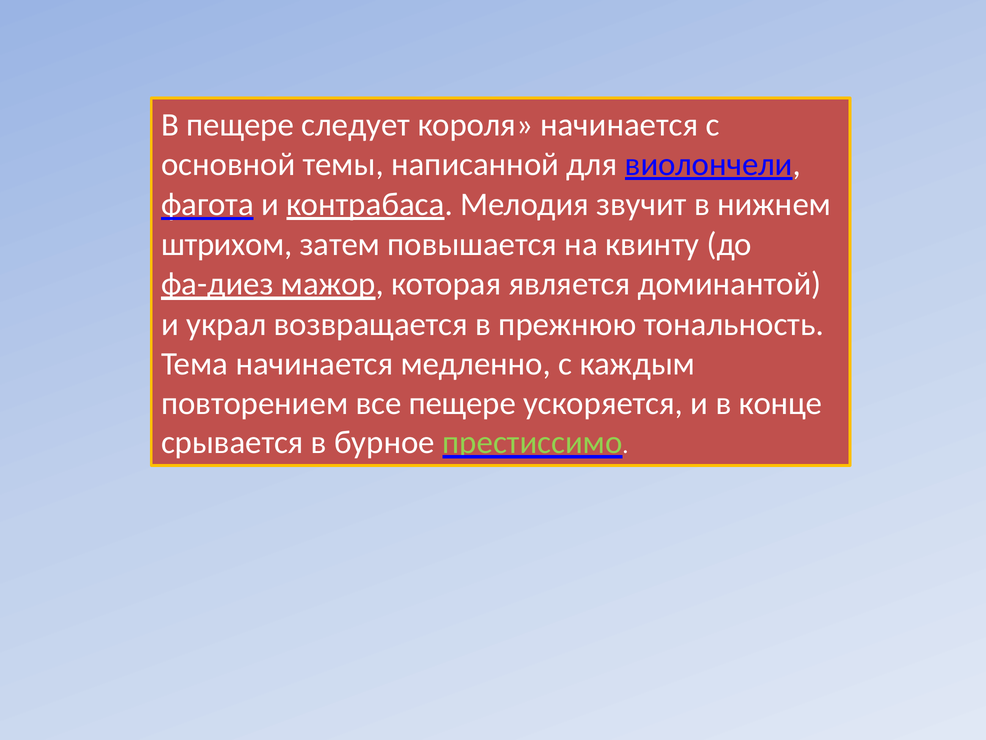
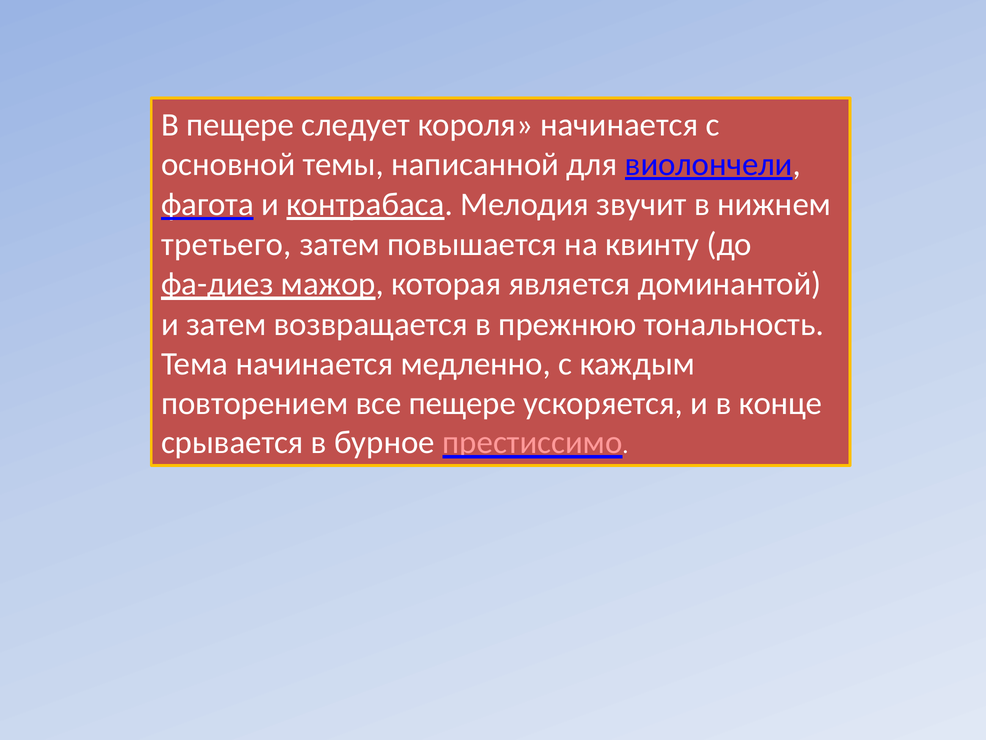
штрихом: штрихом -> третьего
и украл: украл -> затем
престиссимо colour: light green -> pink
